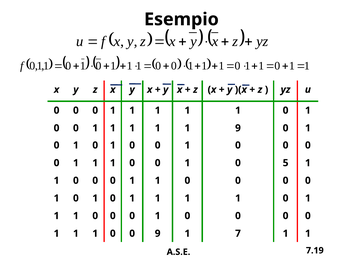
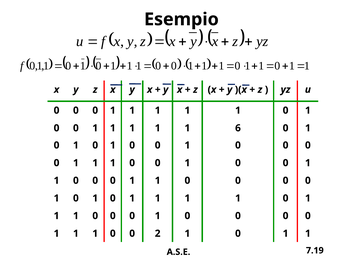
1 9: 9 -> 6
5 at (286, 163): 5 -> 0
0 9: 9 -> 2
7 at (238, 233): 7 -> 0
